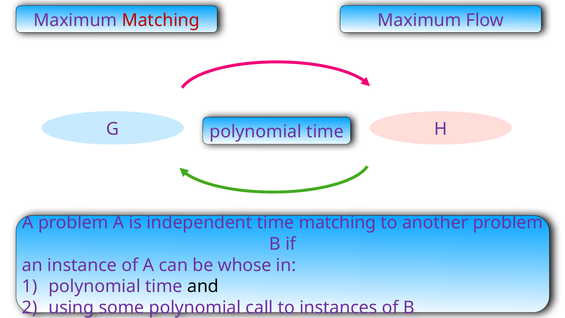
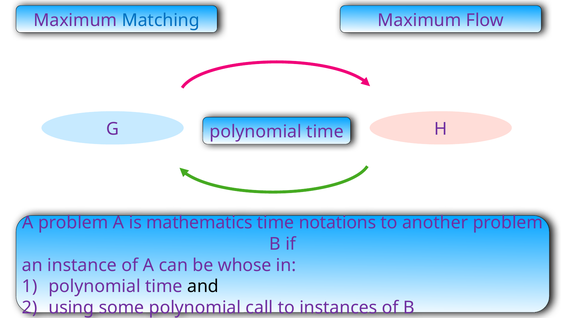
Matching at (161, 20) colour: red -> blue
independent: independent -> mathematics
time matching: matching -> notations
